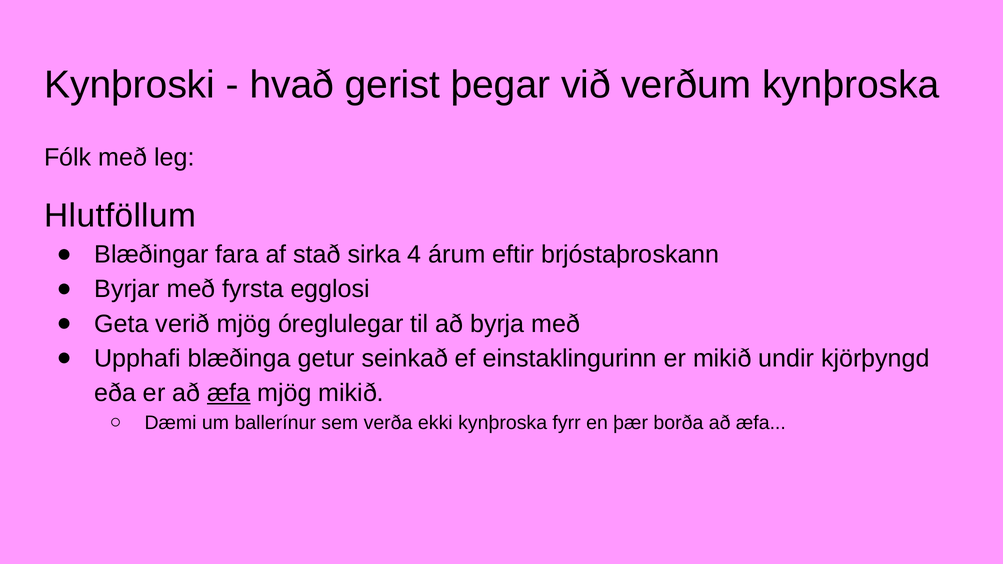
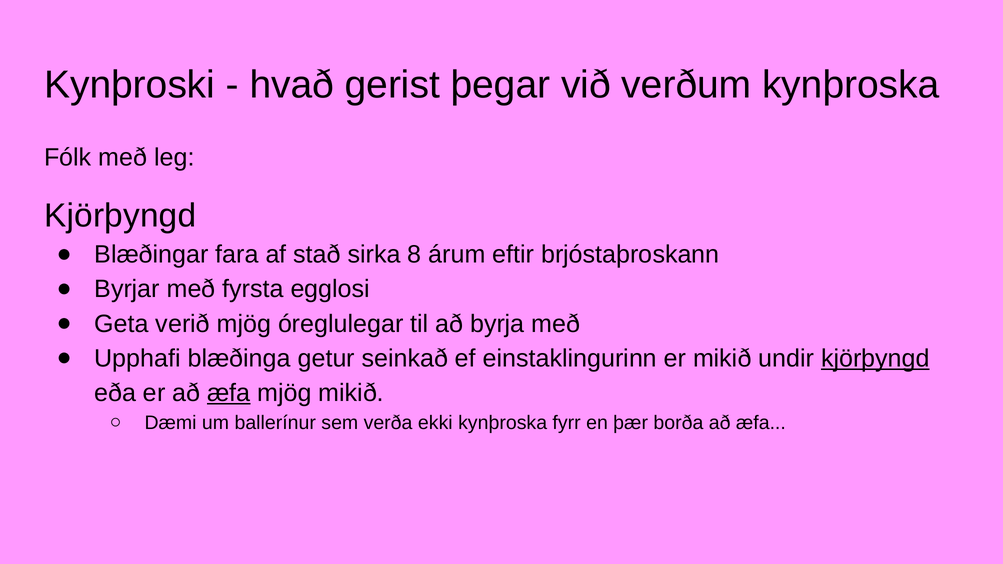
Hlutföllum at (120, 216): Hlutföllum -> Kjörþyngd
4: 4 -> 8
kjörþyngd at (875, 358) underline: none -> present
